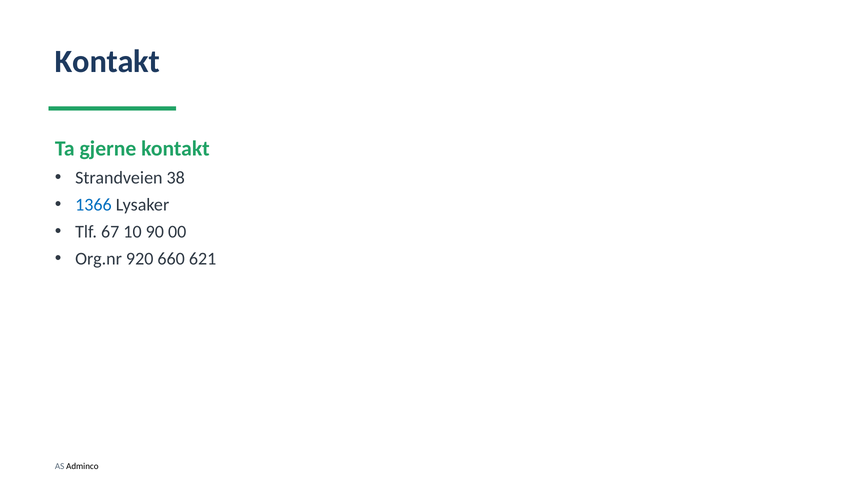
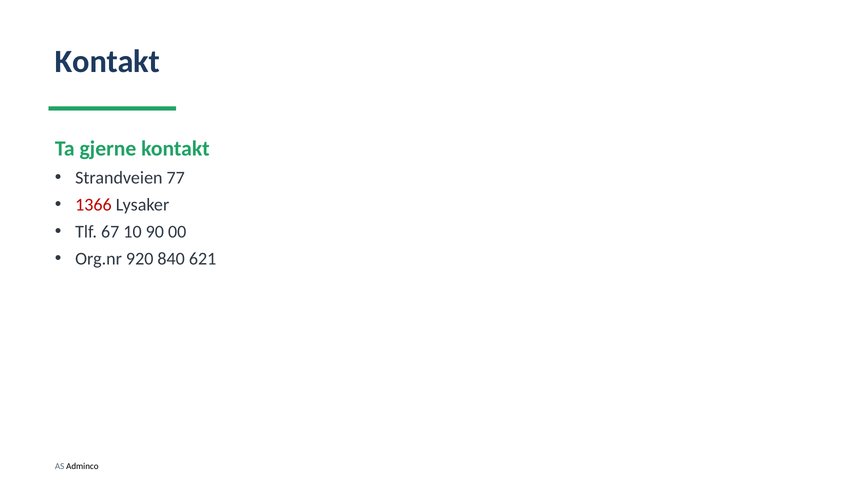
38: 38 -> 77
1366 colour: blue -> red
660: 660 -> 840
